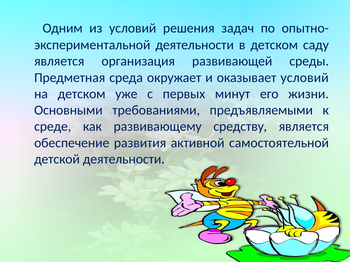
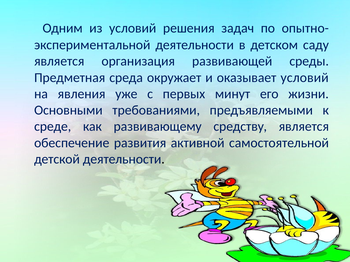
на детском: детском -> явления
